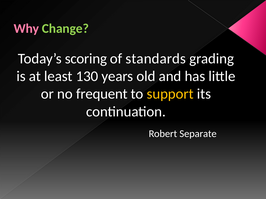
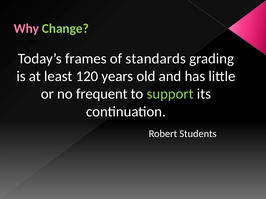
scoring: scoring -> frames
130: 130 -> 120
support colour: yellow -> light green
Separate: Separate -> Students
